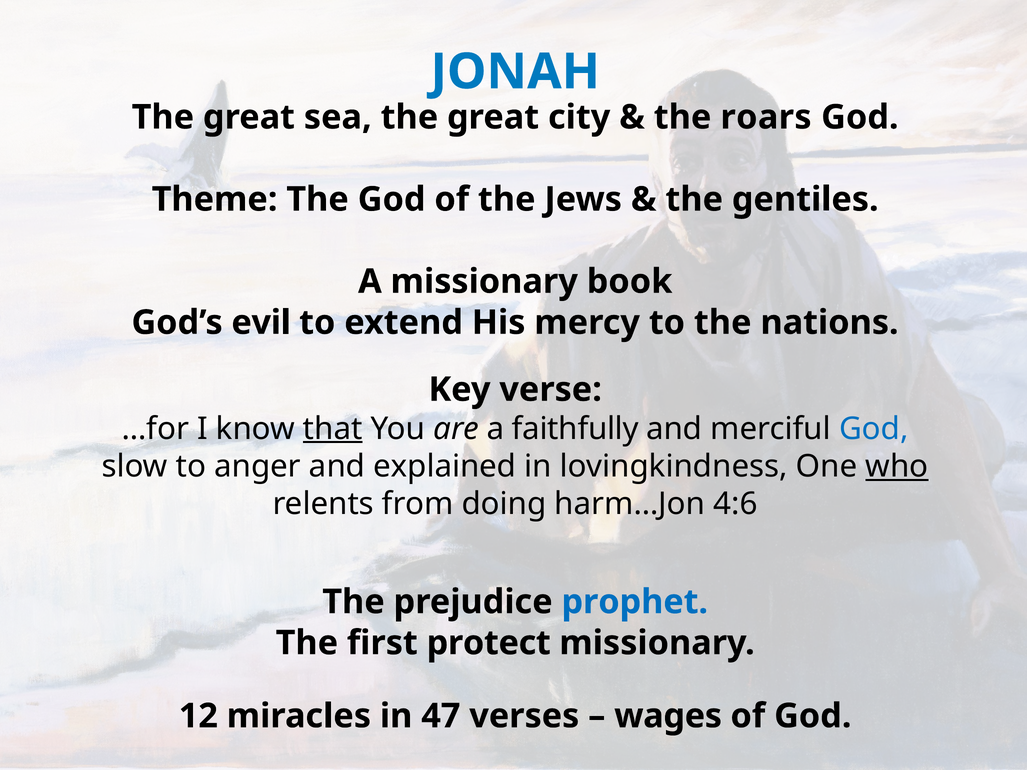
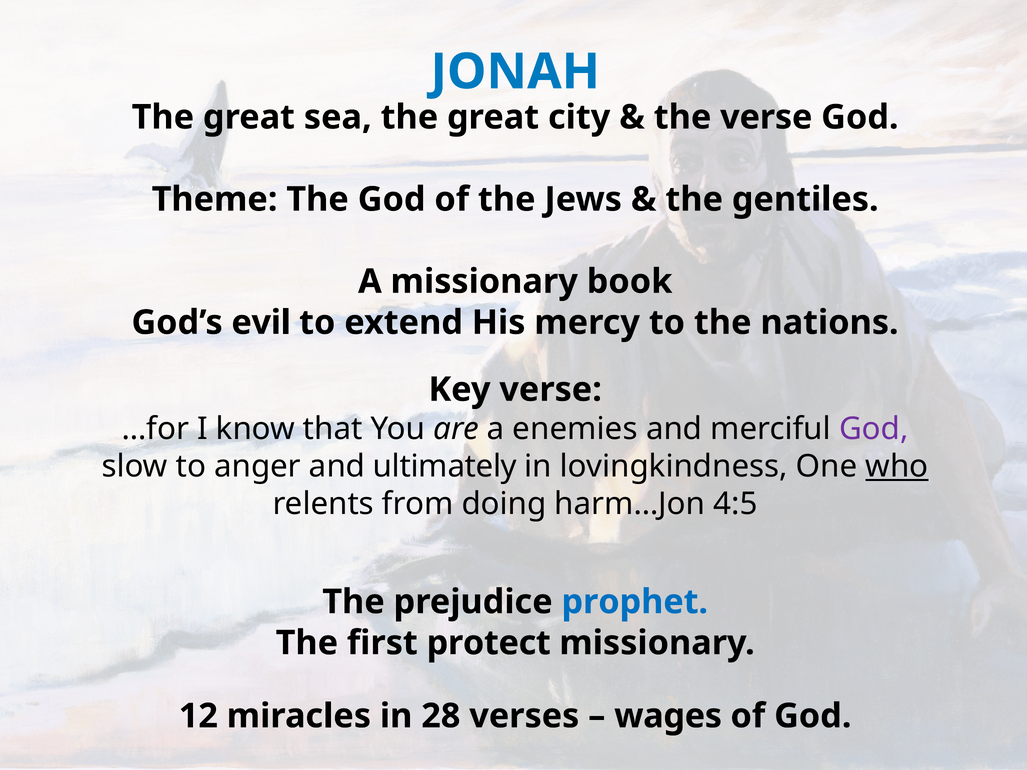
the roars: roars -> verse
that underline: present -> none
faithfully: faithfully -> enemies
God at (874, 429) colour: blue -> purple
explained: explained -> ultimately
4:6: 4:6 -> 4:5
47: 47 -> 28
